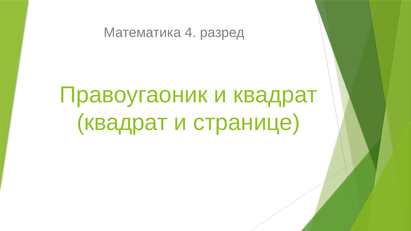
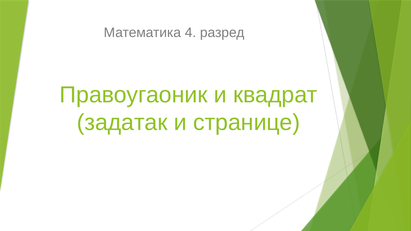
квадрат at (122, 123): квадрат -> задатак
